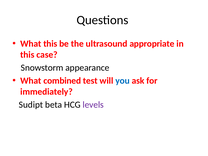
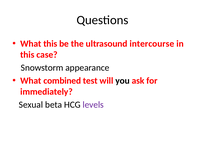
appropriate: appropriate -> intercourse
you colour: blue -> black
Sudipt: Sudipt -> Sexual
